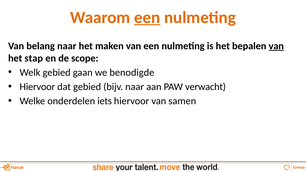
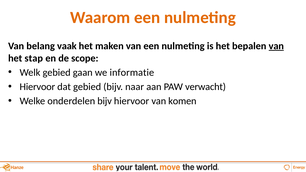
een at (147, 17) underline: present -> none
belang naar: naar -> vaak
benodigde: benodigde -> informatie
onderdelen iets: iets -> bijv
samen: samen -> komen
